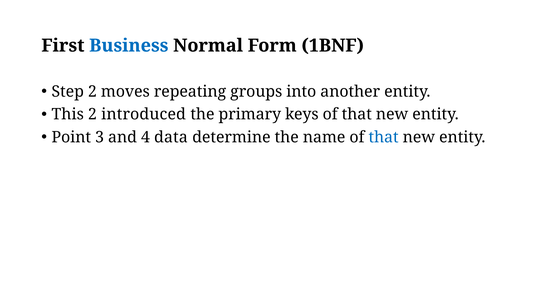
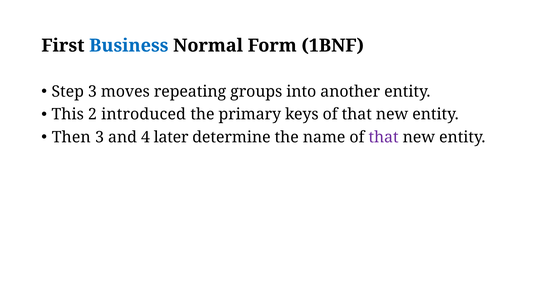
Step 2: 2 -> 3
Point: Point -> Then
data: data -> later
that at (384, 137) colour: blue -> purple
